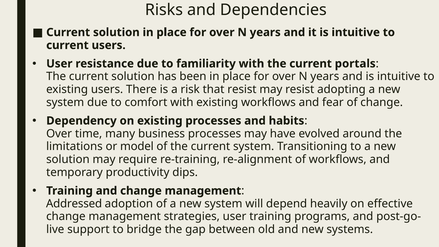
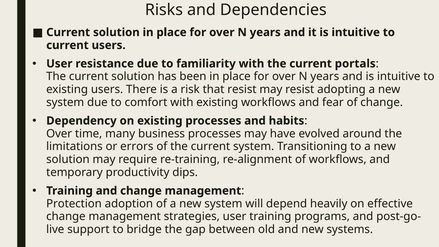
model: model -> errors
Addressed: Addressed -> Protection
